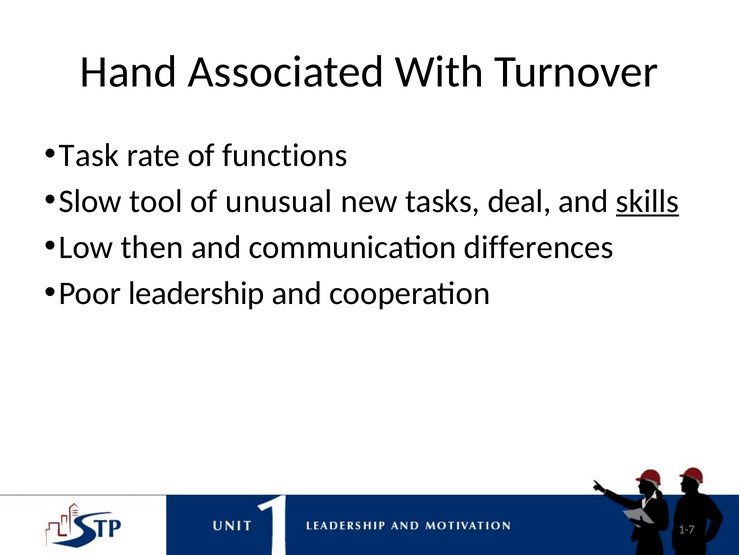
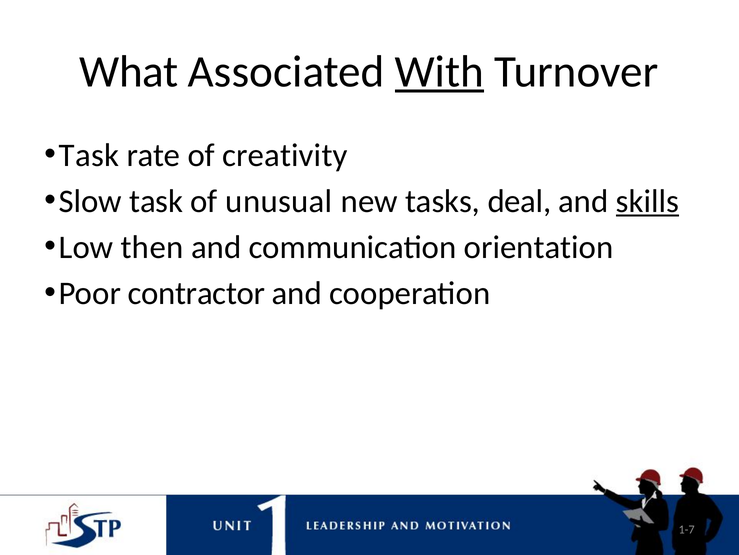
Hand: Hand -> What
With underline: none -> present
functions: functions -> creativity
Slow tool: tool -> task
differences: differences -> orientation
leadership: leadership -> contractor
